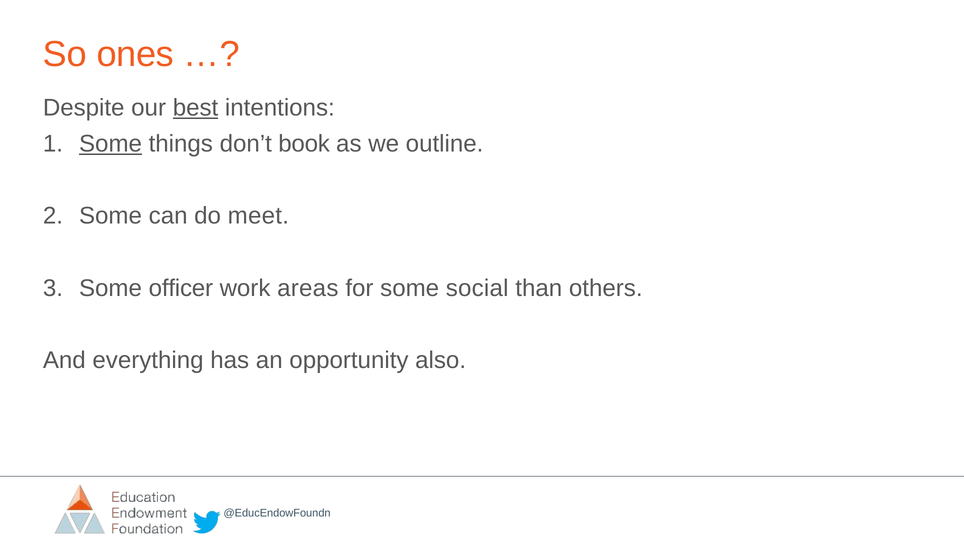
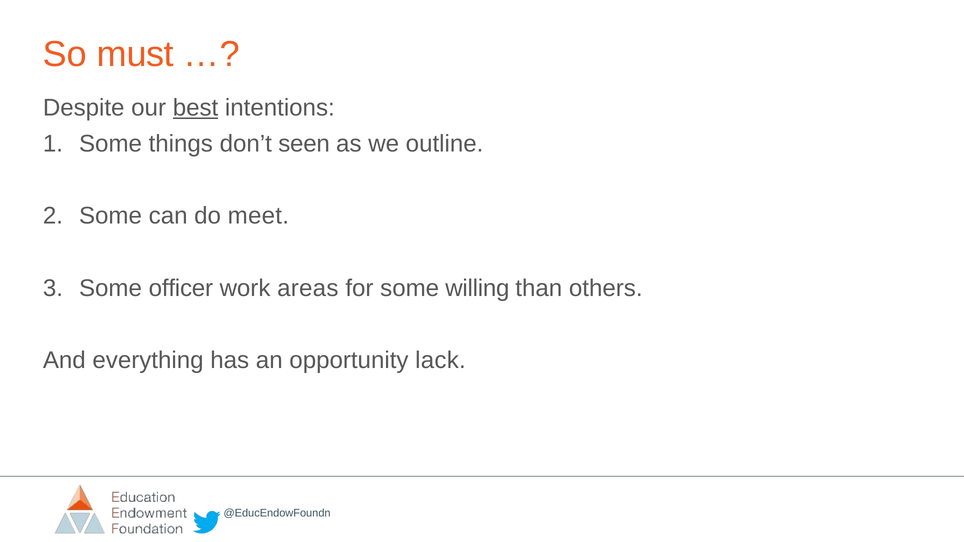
ones: ones -> must
Some at (111, 144) underline: present -> none
book: book -> seen
social: social -> willing
also: also -> lack
